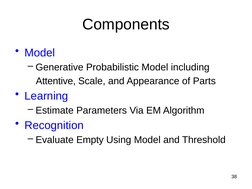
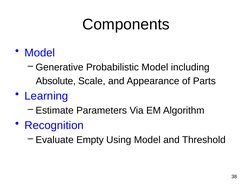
Attentive: Attentive -> Absolute
